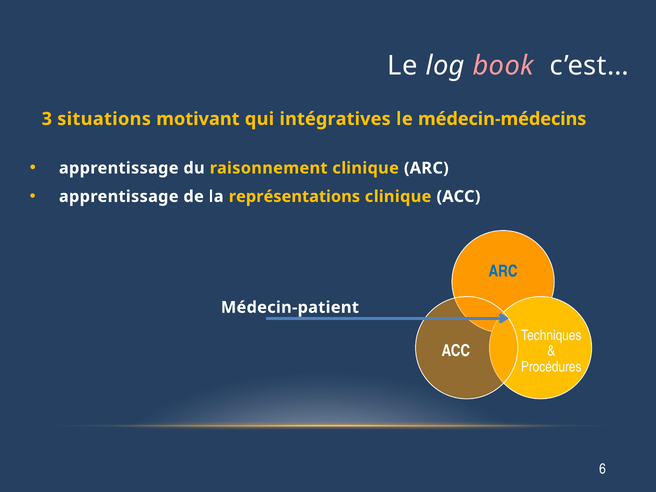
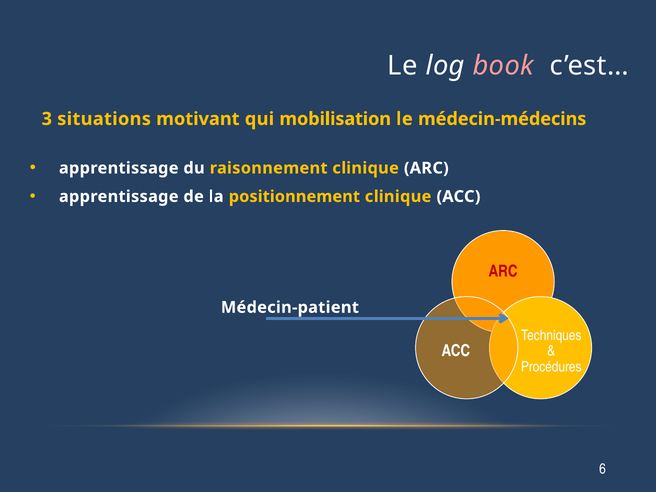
intégratives: intégratives -> mobilisation
représentations: représentations -> positionnement
ARC at (503, 271) colour: blue -> red
